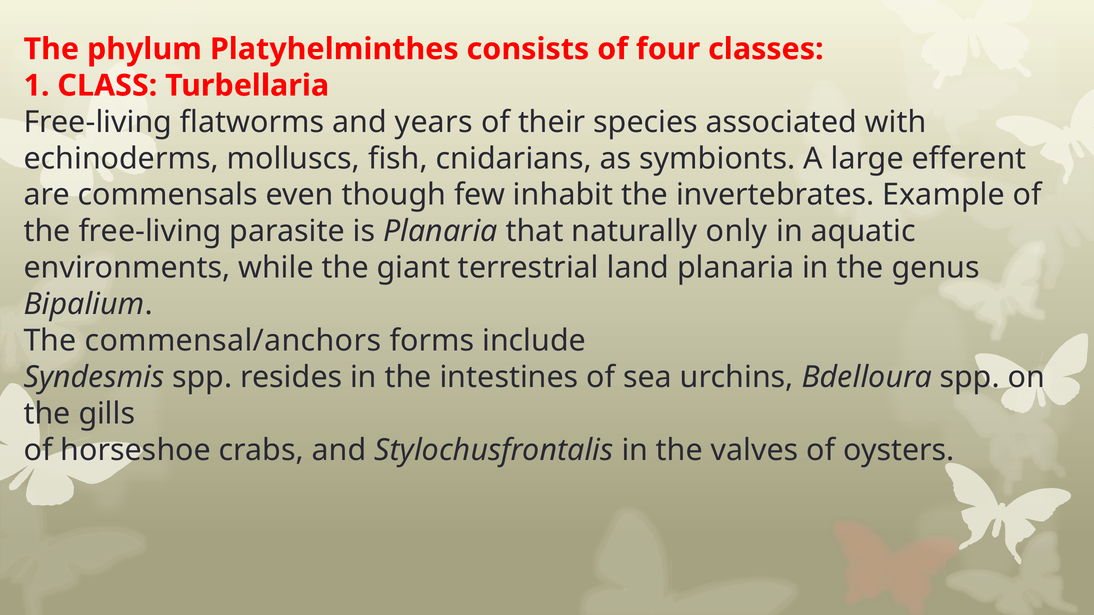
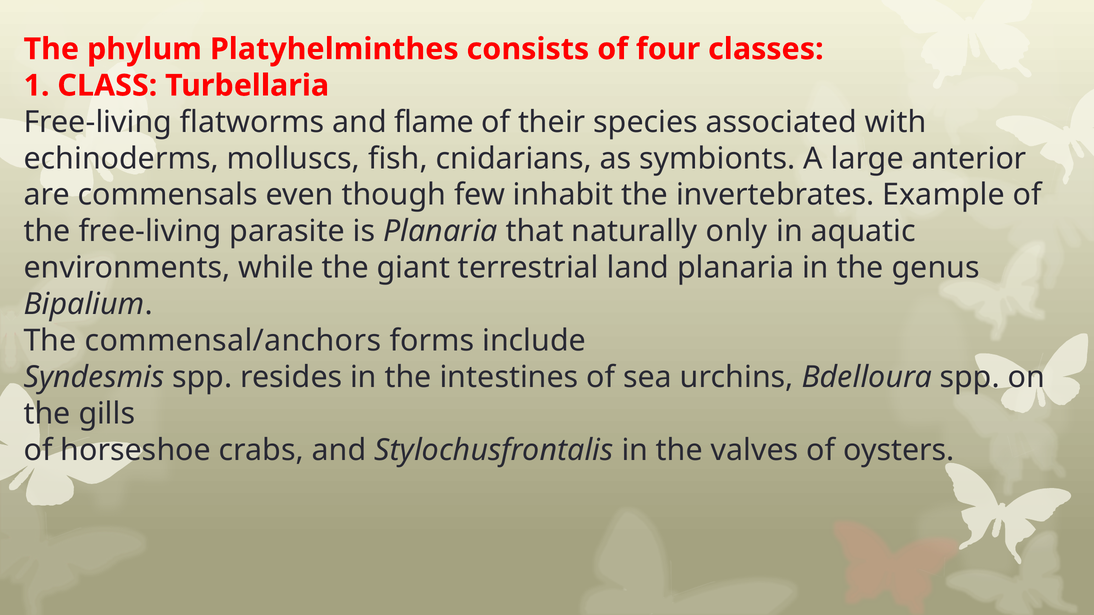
years: years -> flame
efferent: efferent -> anterior
